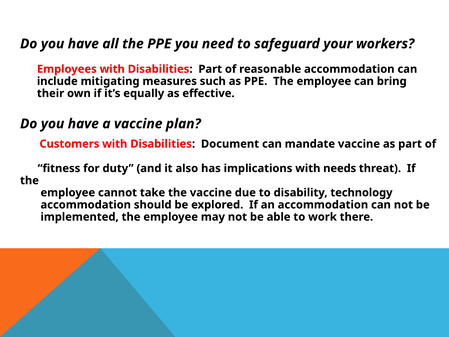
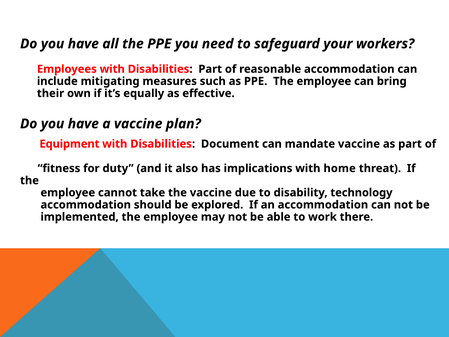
Customers: Customers -> Equipment
needs: needs -> home
